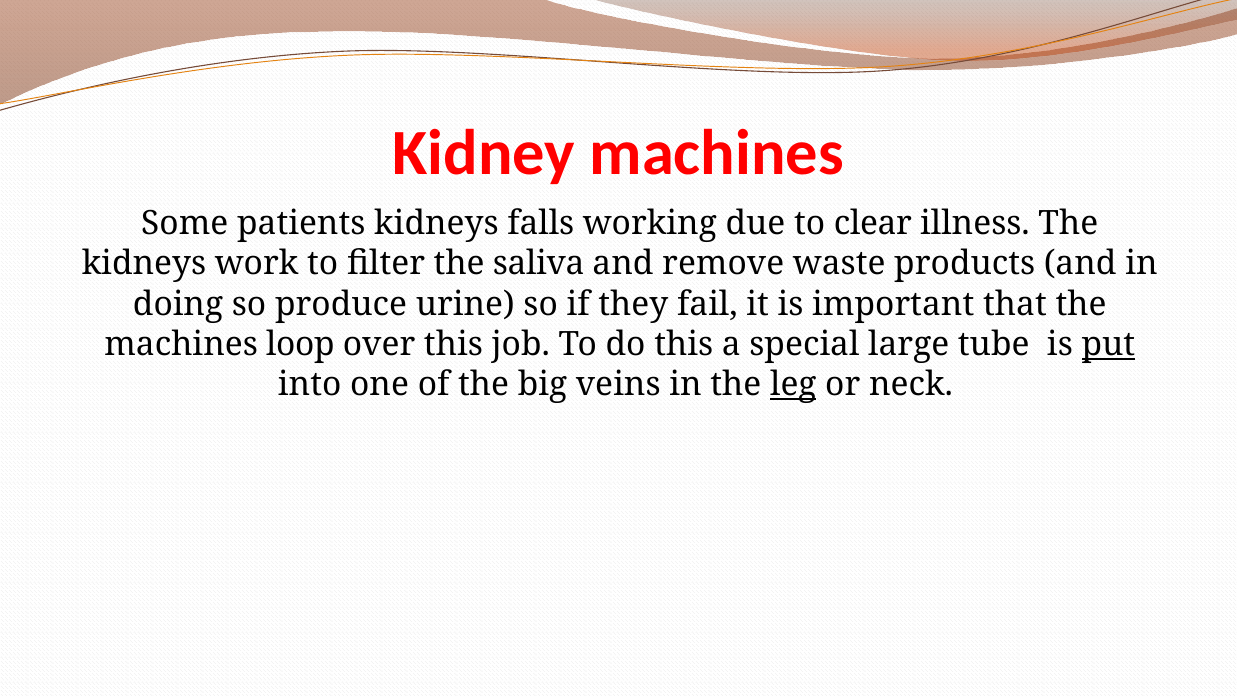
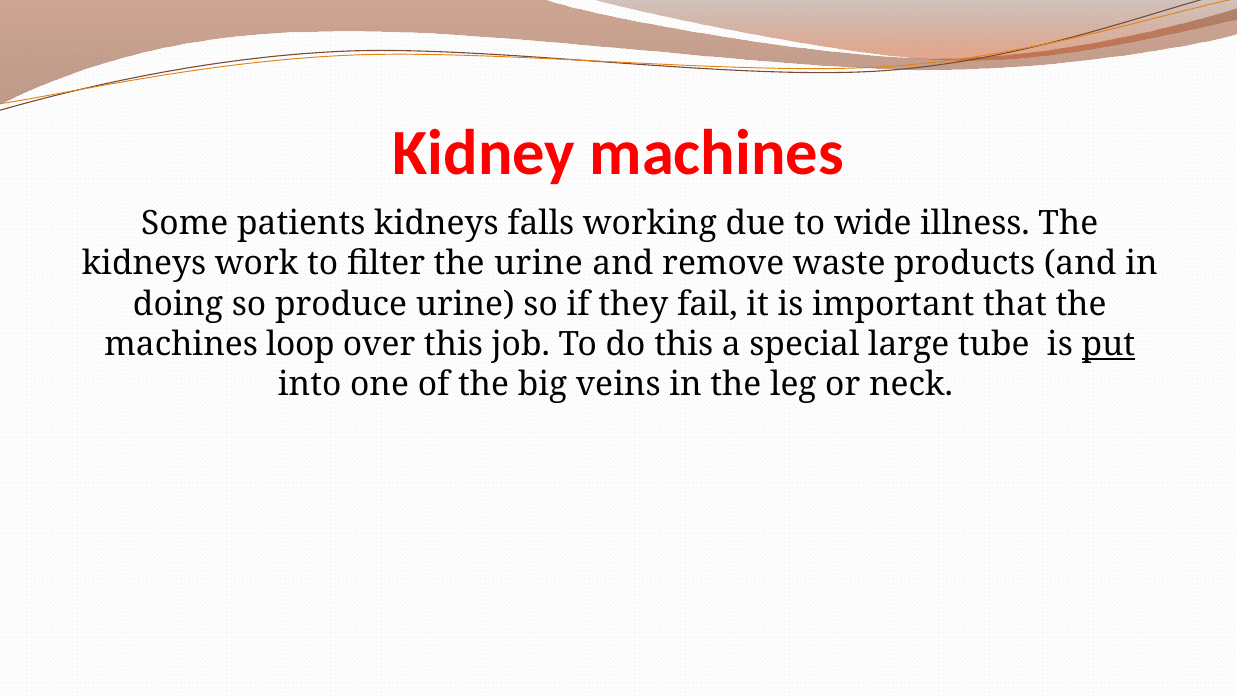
clear: clear -> wide
the saliva: saliva -> urine
leg underline: present -> none
